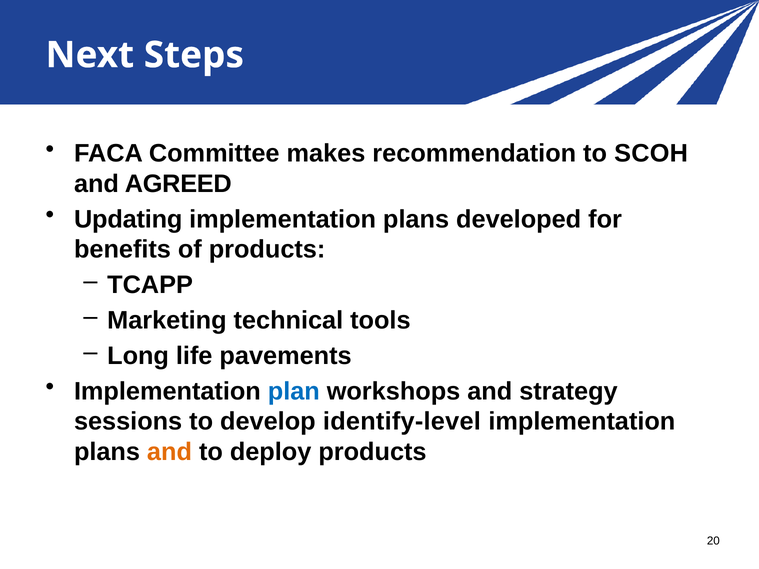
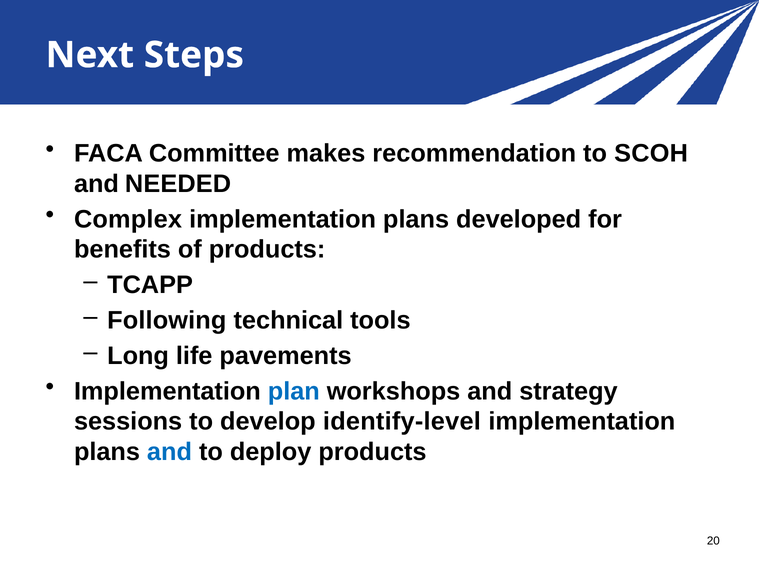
AGREED: AGREED -> NEEDED
Updating: Updating -> Complex
Marketing: Marketing -> Following
and at (169, 452) colour: orange -> blue
